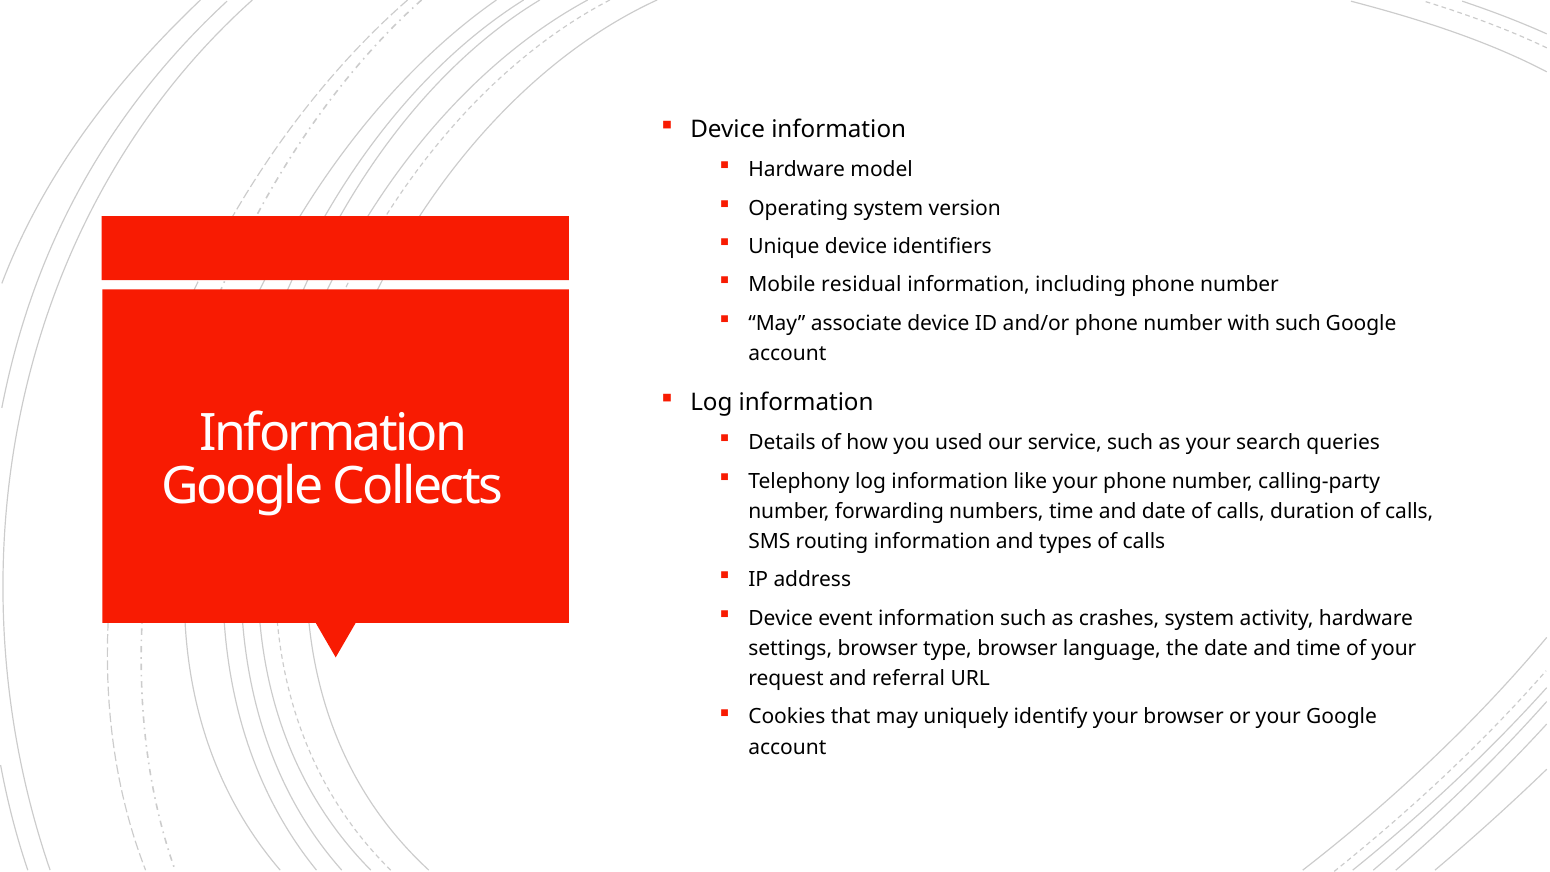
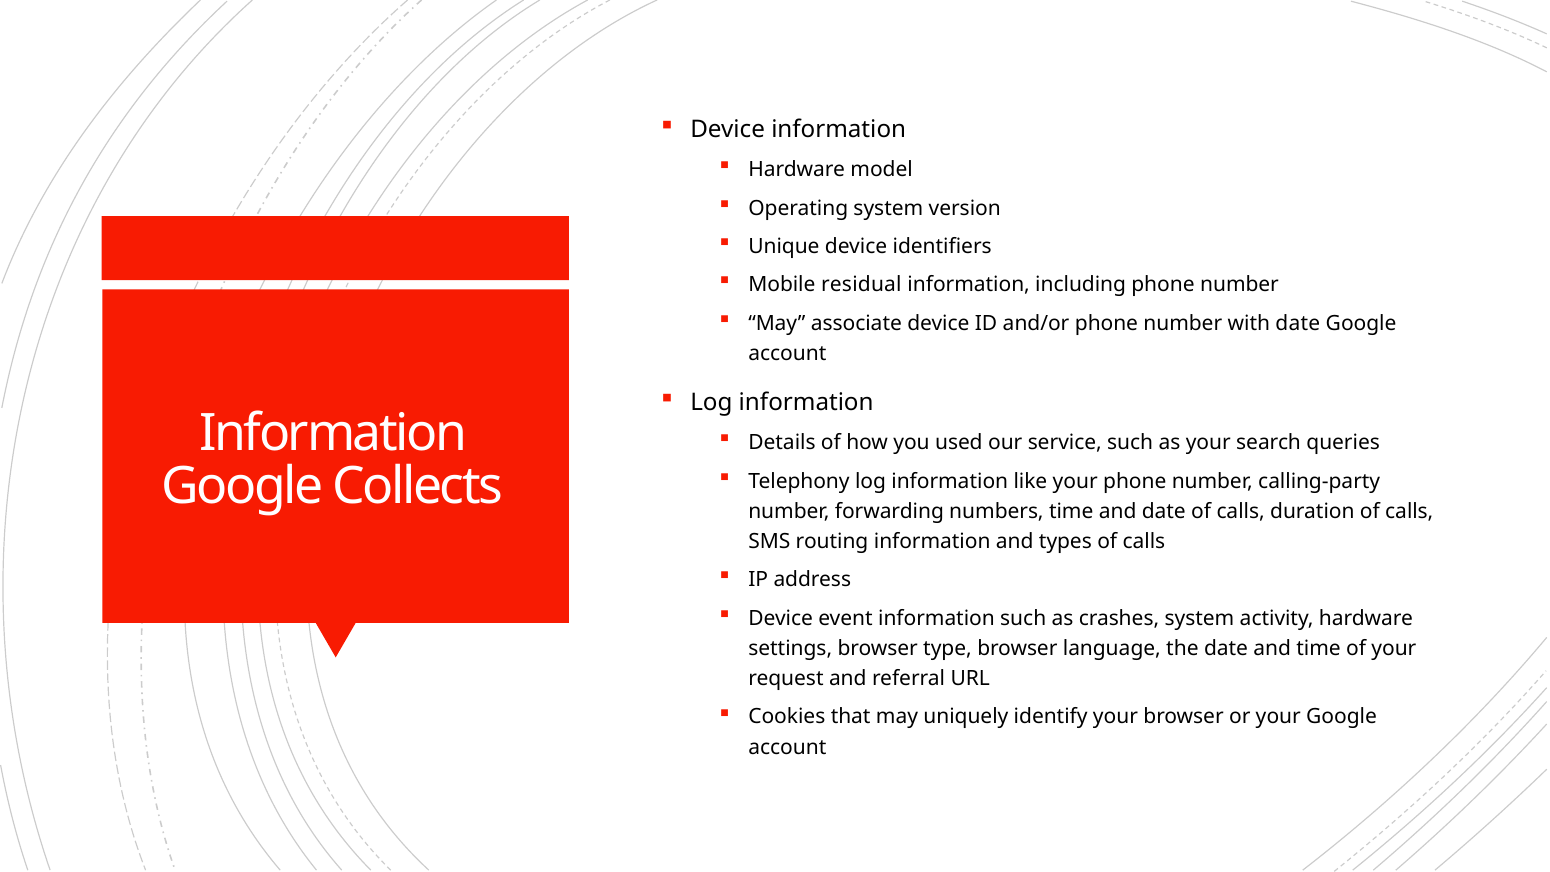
with such: such -> date
